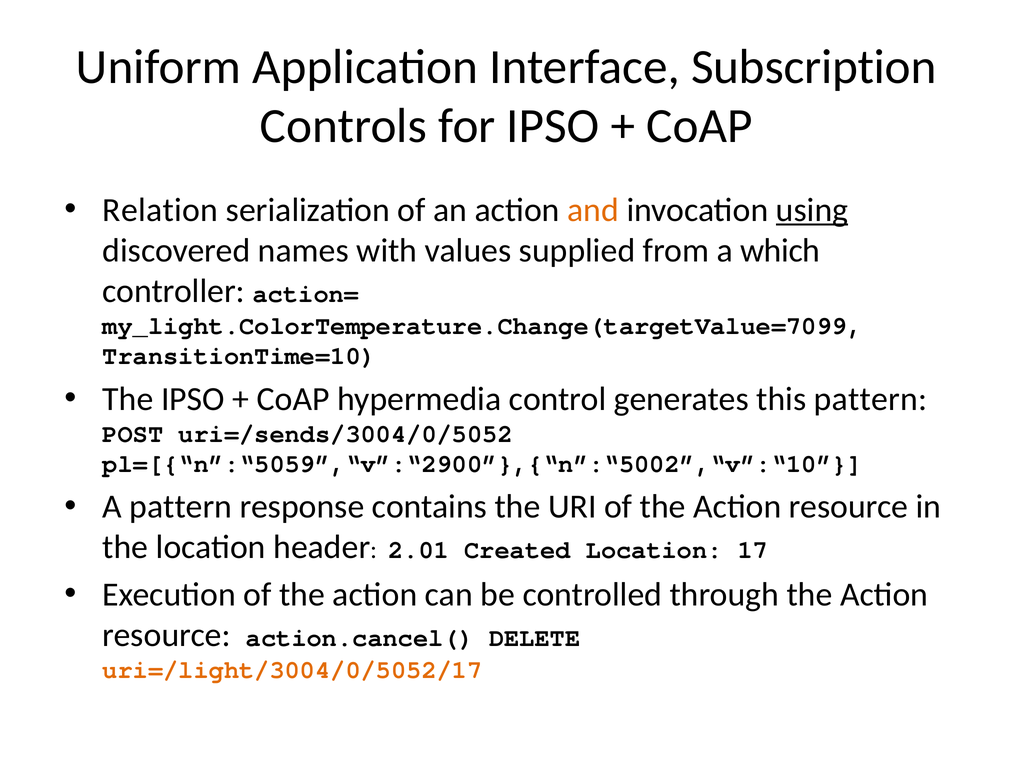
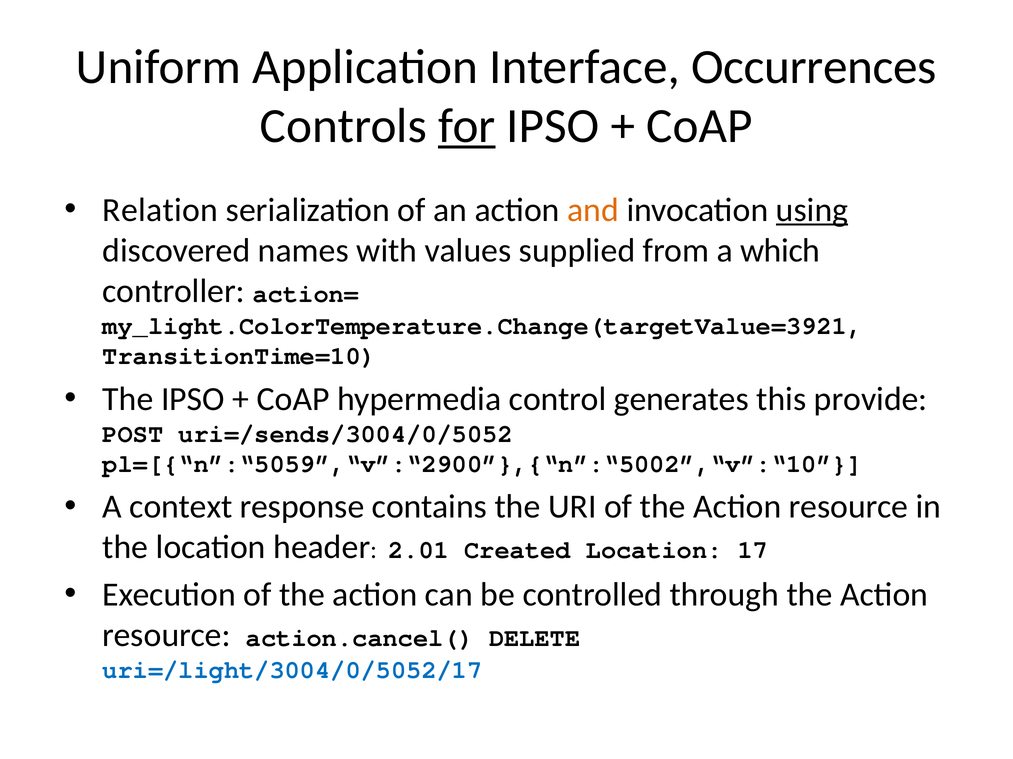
Subscription: Subscription -> Occurrences
for underline: none -> present
my_light.ColorTemperature.Change(targetValue=7099: my_light.ColorTemperature.Change(targetValue=7099 -> my_light.ColorTemperature.Change(targetValue=3921
this pattern: pattern -> provide
A pattern: pattern -> context
uri=/light/3004/0/5052/17 colour: orange -> blue
